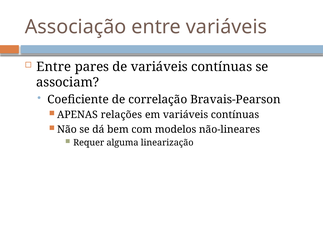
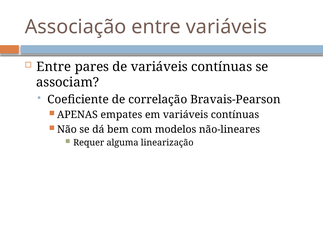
relações: relações -> empates
